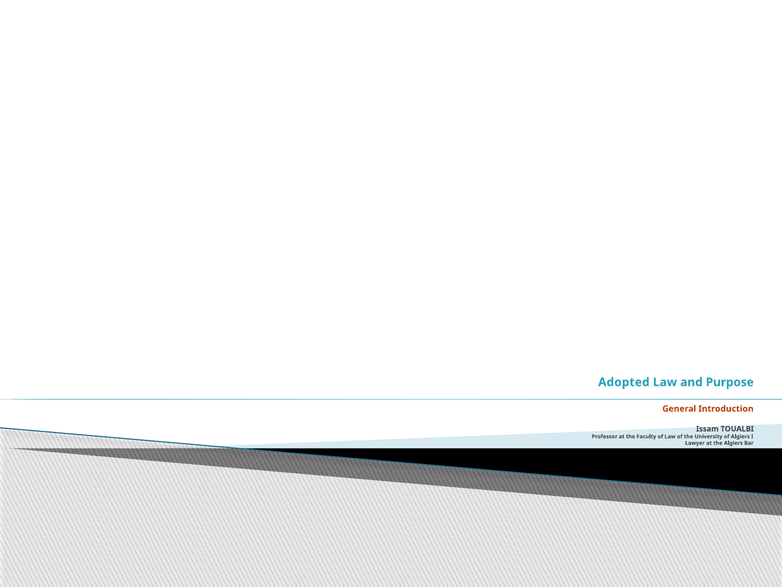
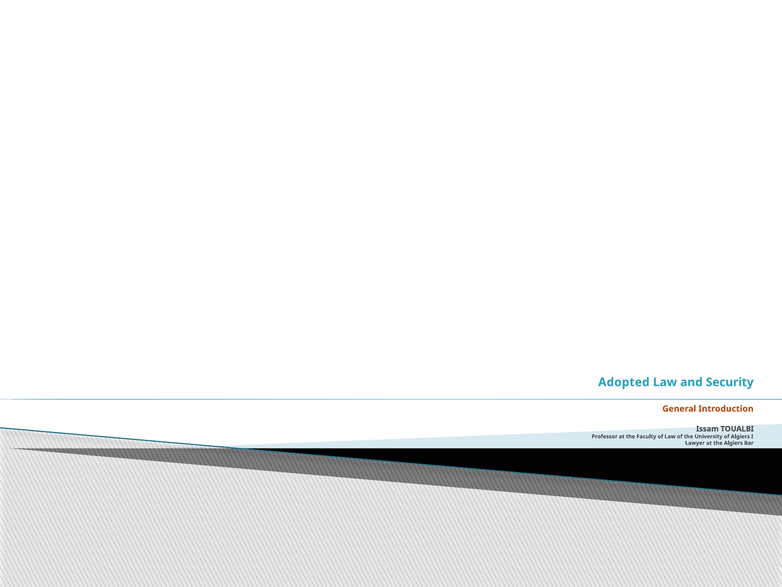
Purpose: Purpose -> Security
